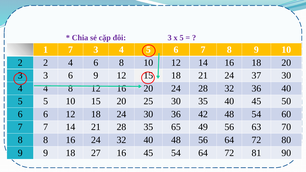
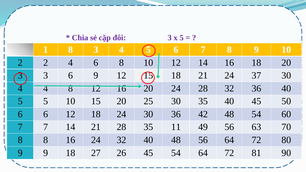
1 7: 7 -> 8
65: 65 -> 11
27 16: 16 -> 26
